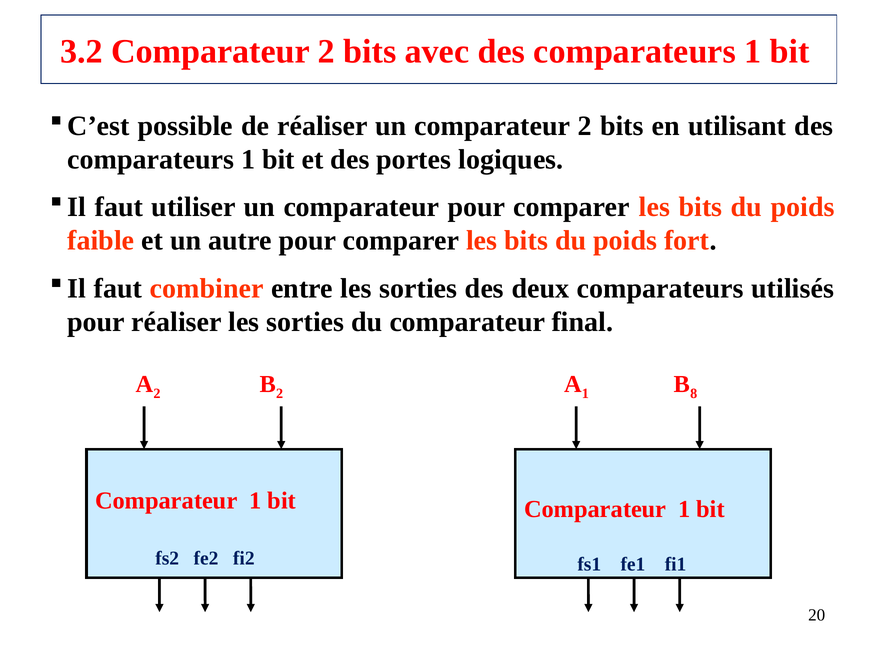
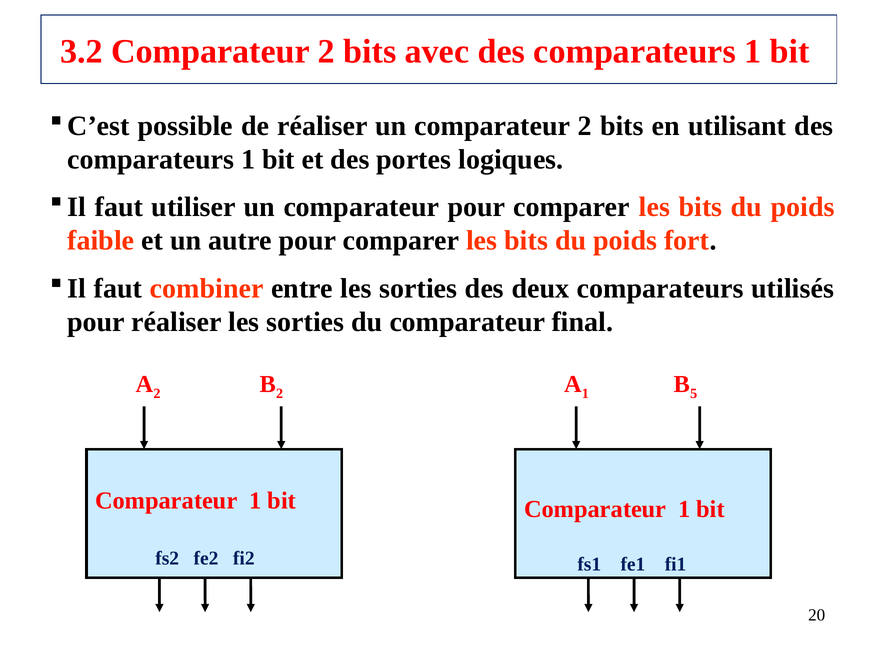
8: 8 -> 5
